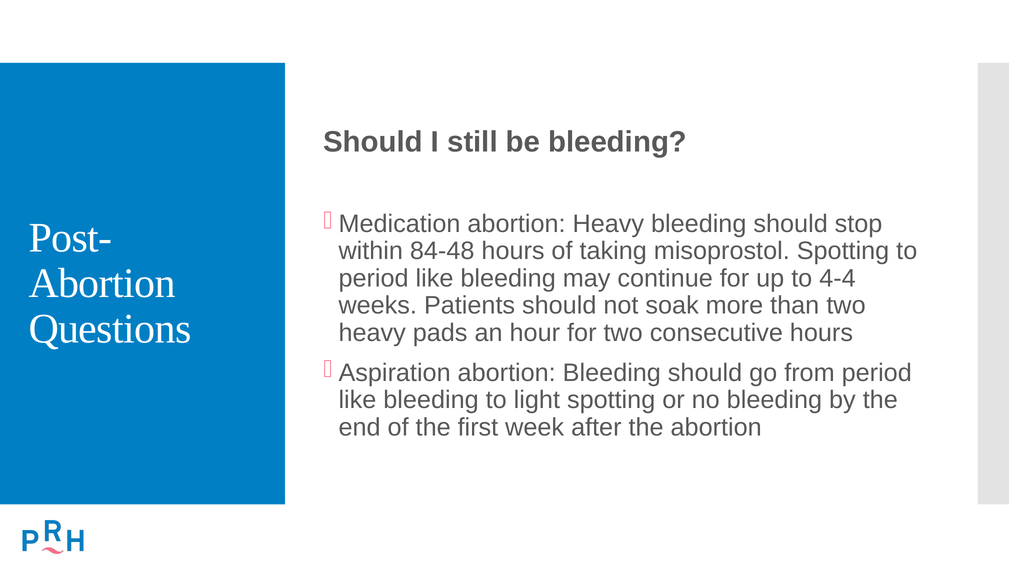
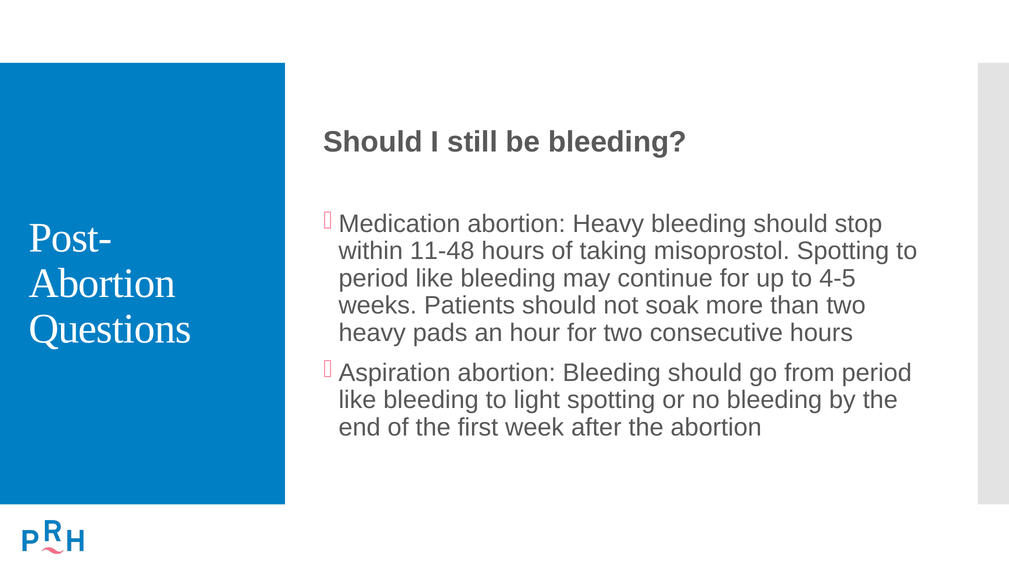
84-48: 84-48 -> 11-48
4-4: 4-4 -> 4-5
